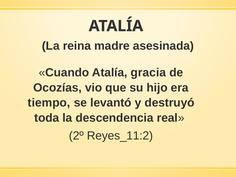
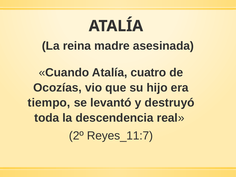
gracia: gracia -> cuatro
Reyes_11:2: Reyes_11:2 -> Reyes_11:7
